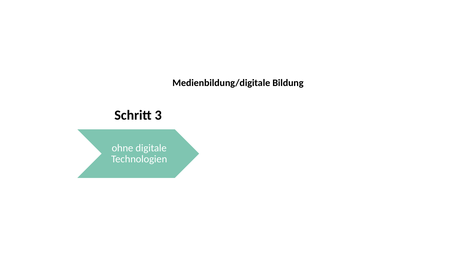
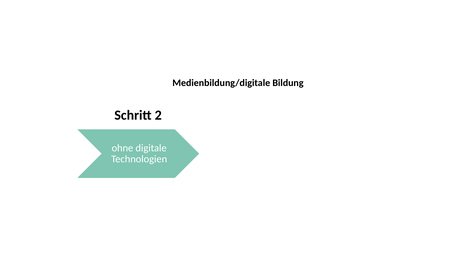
3: 3 -> 2
